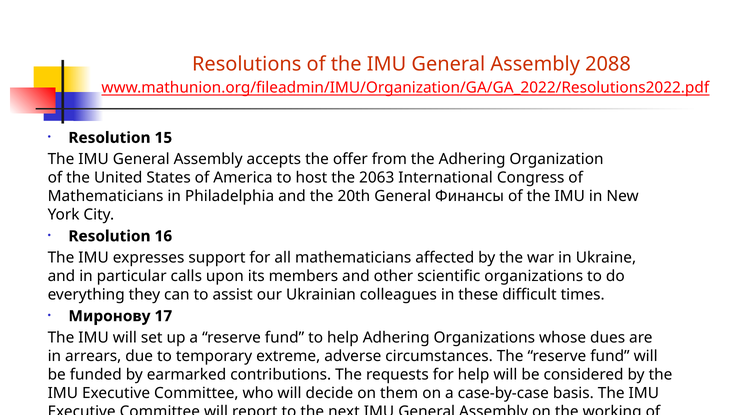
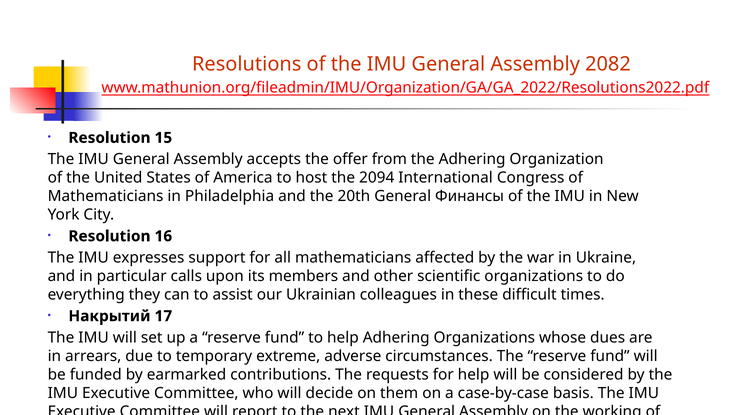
2088: 2088 -> 2082
2063: 2063 -> 2094
Миронову: Миронову -> Накрытий
